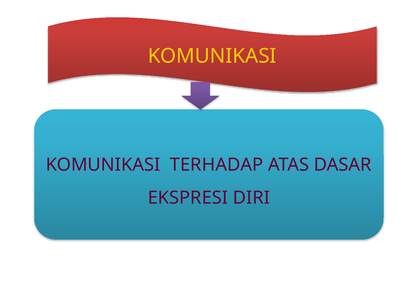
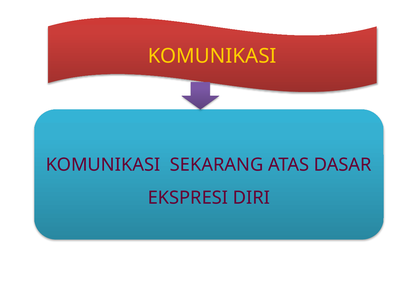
TERHADAP: TERHADAP -> SEKARANG
